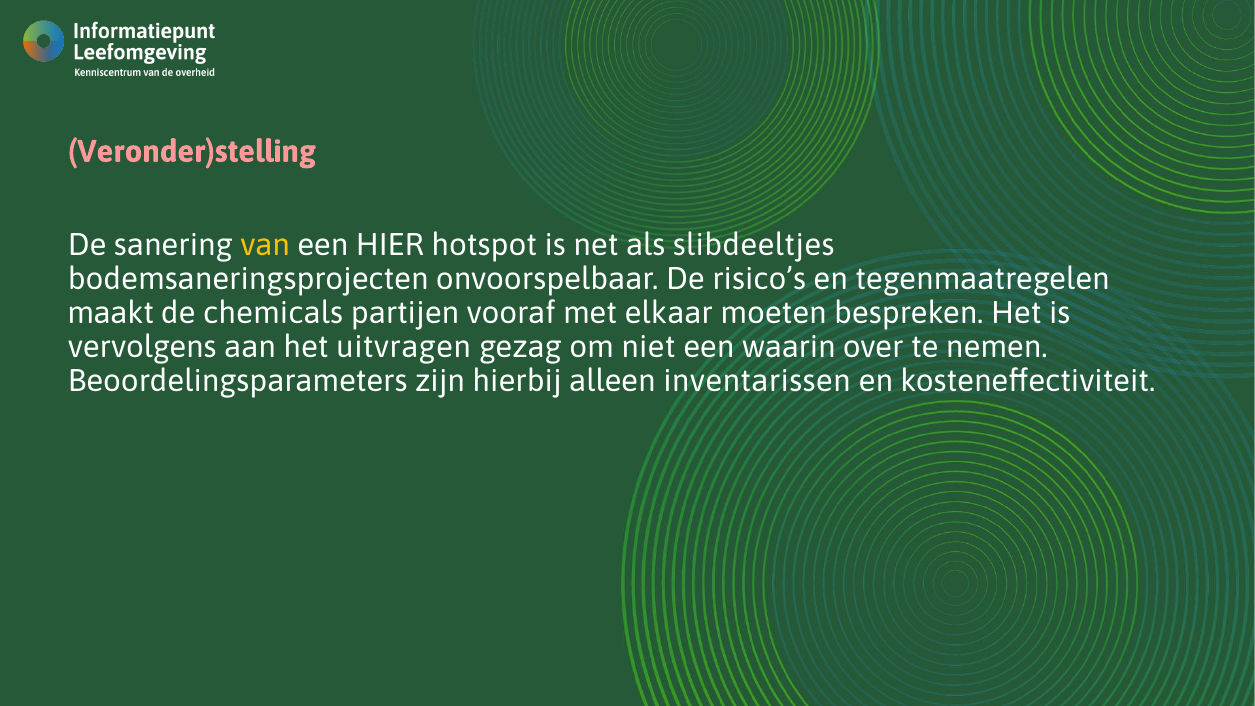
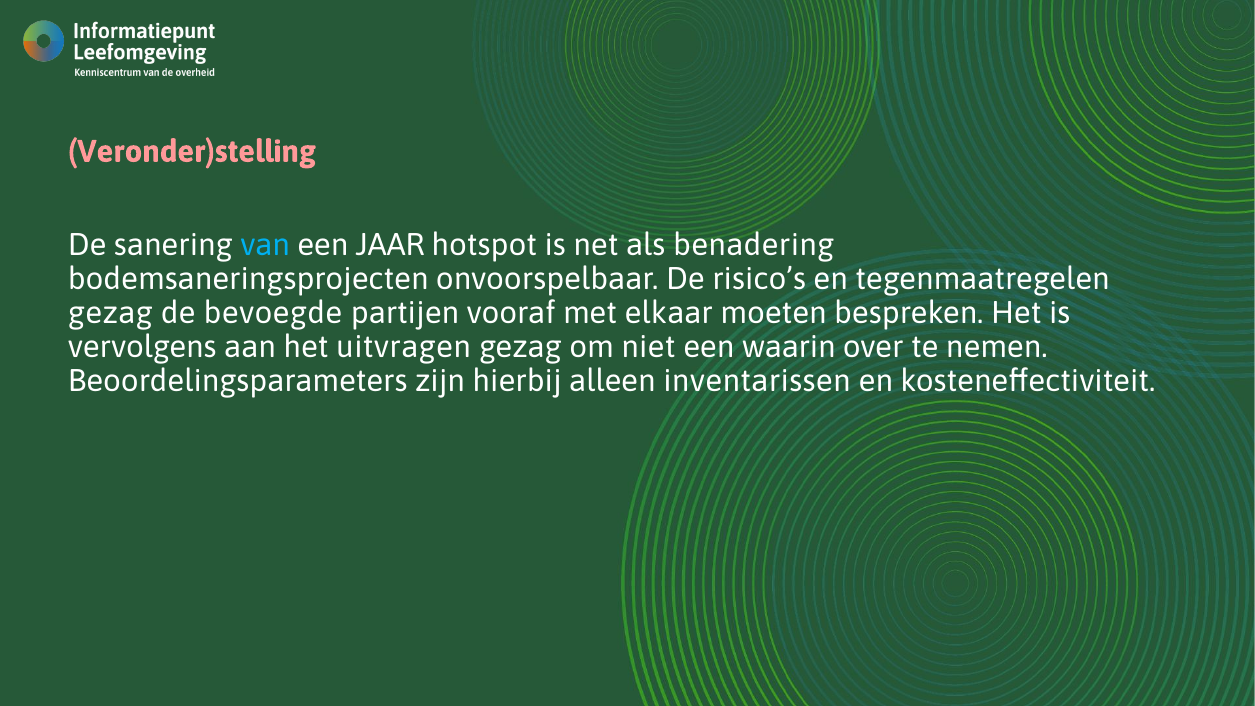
van colour: yellow -> light blue
HIER: HIER -> JAAR
slibdeeltjes: slibdeeltjes -> benadering
maakt at (111, 313): maakt -> gezag
chemicals: chemicals -> bevoegde
